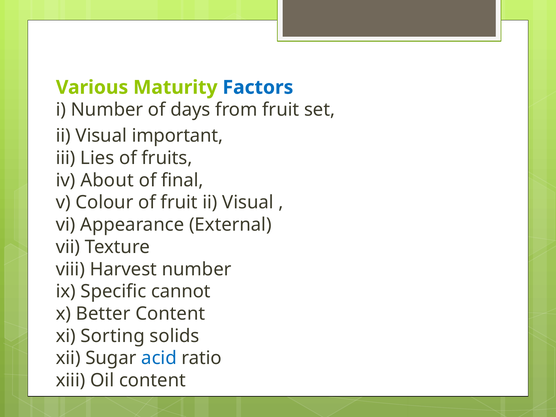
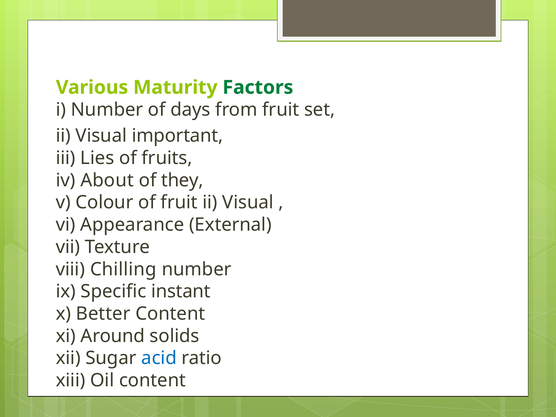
Factors colour: blue -> green
final: final -> they
Harvest: Harvest -> Chilling
cannot: cannot -> instant
Sorting: Sorting -> Around
